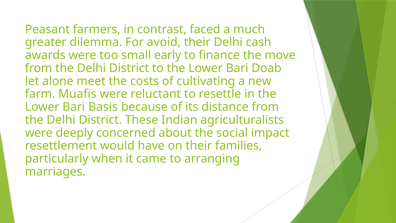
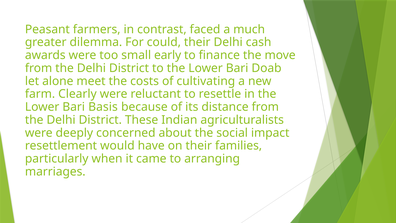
avoid: avoid -> could
Muafis: Muafis -> Clearly
